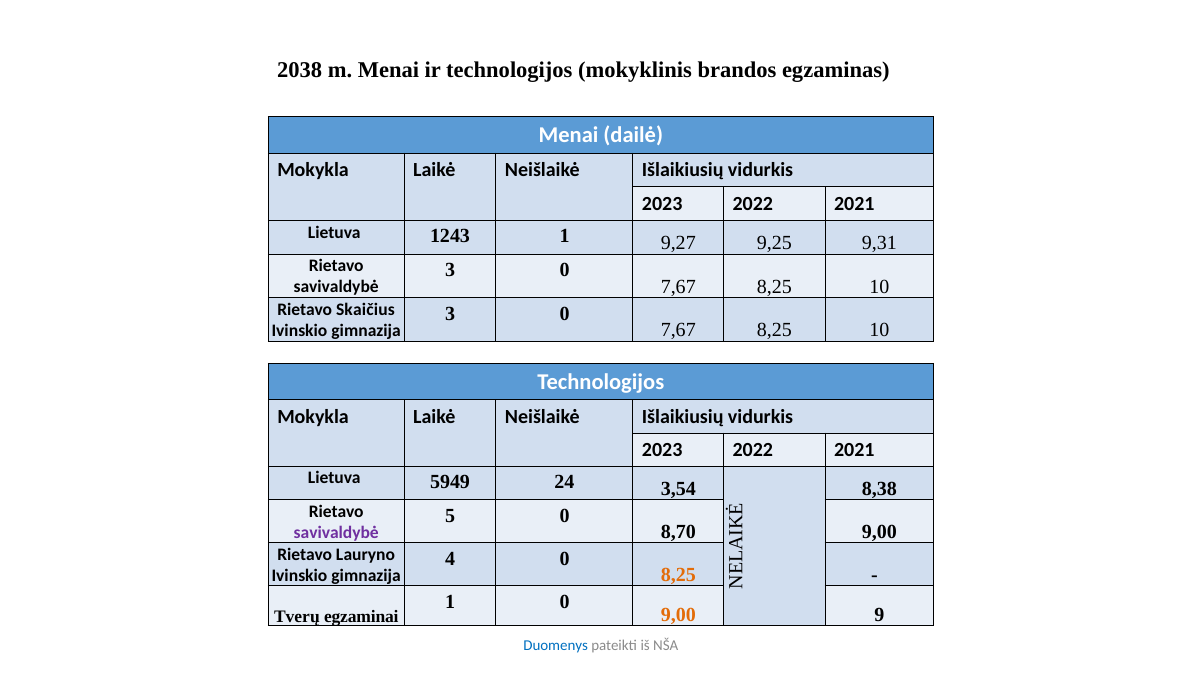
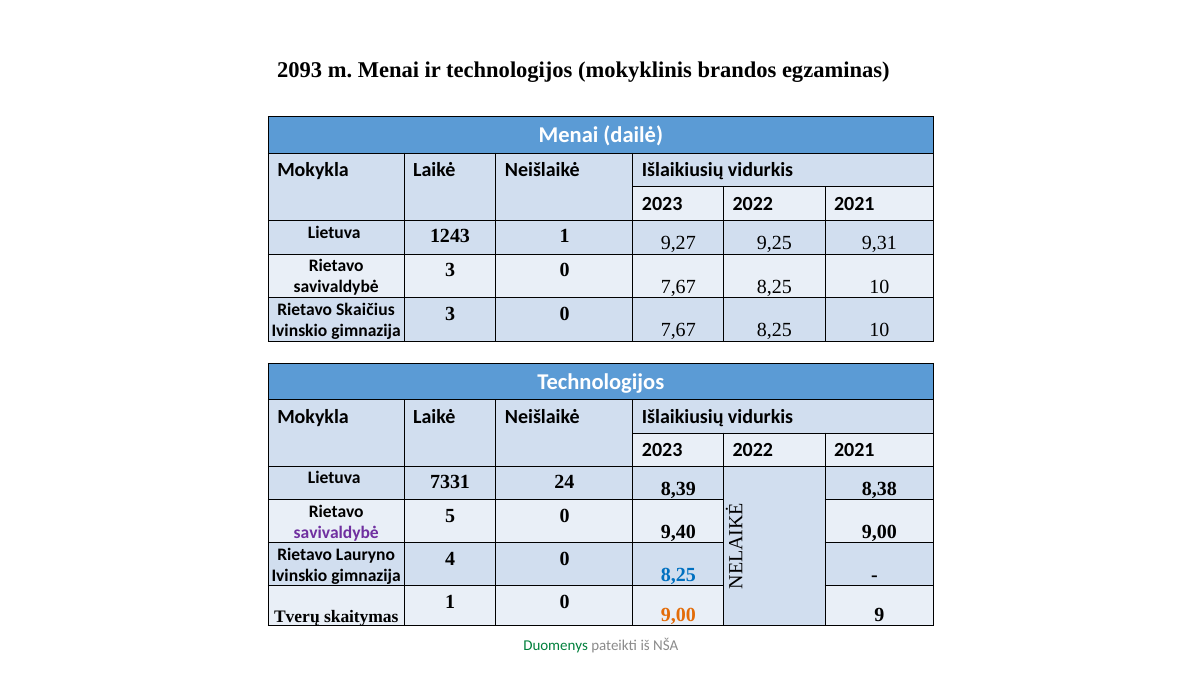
2038: 2038 -> 2093
5949: 5949 -> 7331
3,54: 3,54 -> 8,39
8,70: 8,70 -> 9,40
8,25 at (678, 575) colour: orange -> blue
egzaminai: egzaminai -> skaitymas
Duomenys colour: blue -> green
